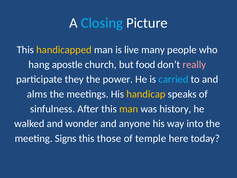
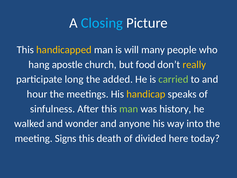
live: live -> will
really colour: pink -> yellow
they: they -> long
power: power -> added
carried colour: light blue -> light green
alms: alms -> hour
man at (129, 109) colour: yellow -> light green
those: those -> death
temple: temple -> divided
